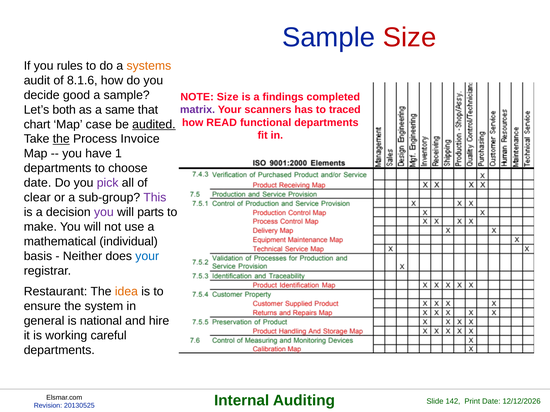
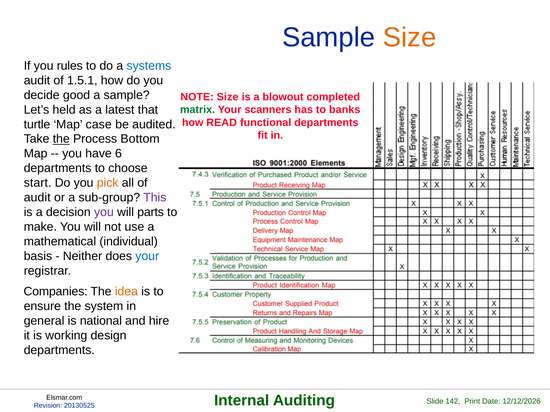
Size at (410, 37) colour: red -> orange
systems colour: orange -> blue
8.1.6: 8.1.6 -> 1.5.1
findings: findings -> blowout
both: both -> held
same: same -> latest
matrix colour: purple -> green
traced: traced -> banks
chart: chart -> turtle
audited underline: present -> none
Invoice: Invoice -> Bottom
1: 1 -> 6
date at (38, 183): date -> start
pick colour: purple -> orange
clear at (37, 198): clear -> audit
Restaurant: Restaurant -> Companies
careful: careful -> design
